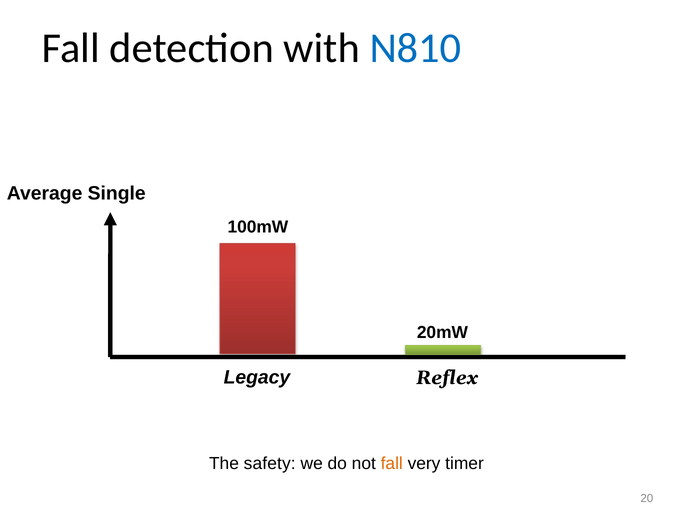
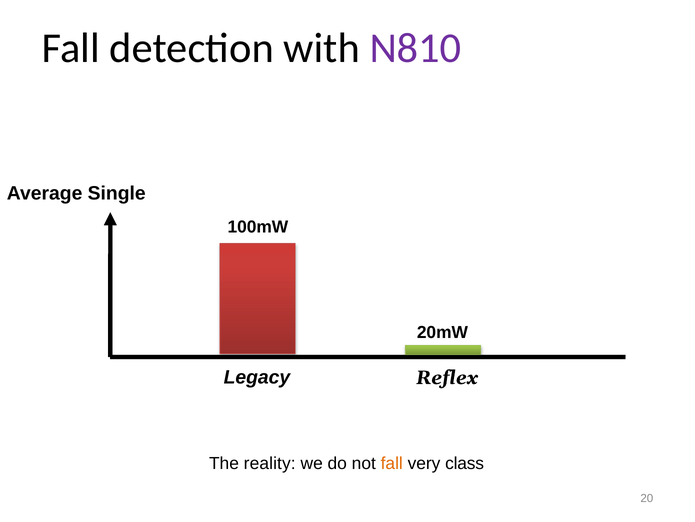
N810 colour: blue -> purple
safety: safety -> reality
timer: timer -> class
